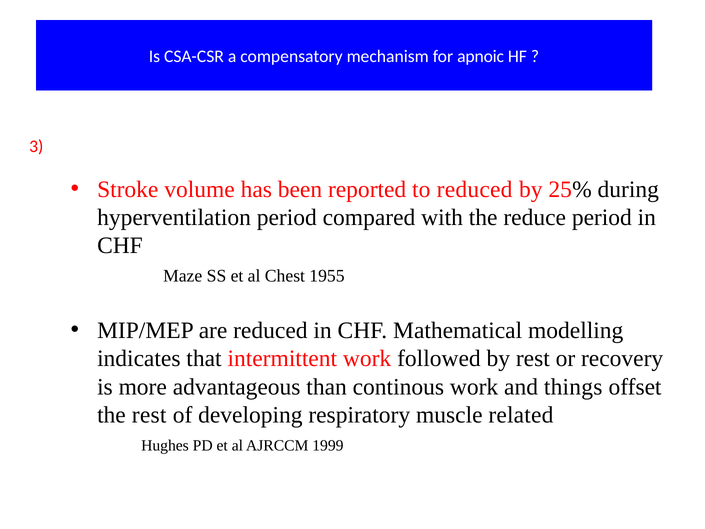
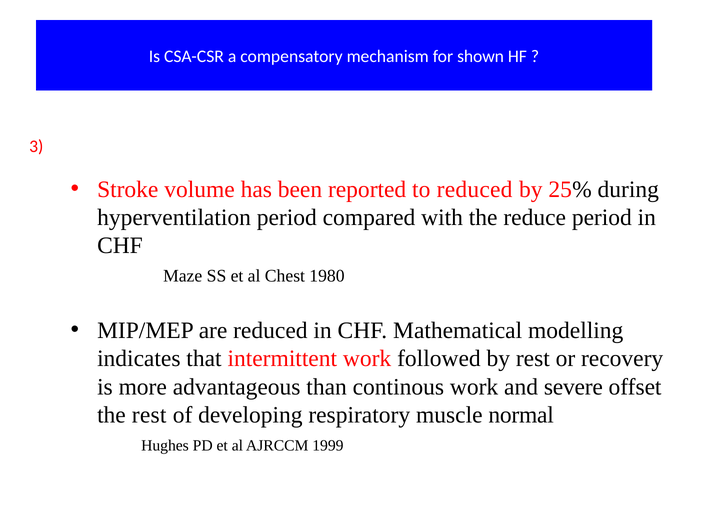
apnoic: apnoic -> shown
1955: 1955 -> 1980
things: things -> severe
related: related -> normal
